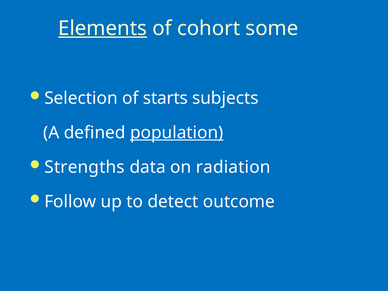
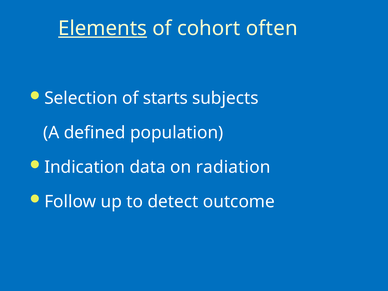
some: some -> often
population underline: present -> none
Strengths: Strengths -> Indication
